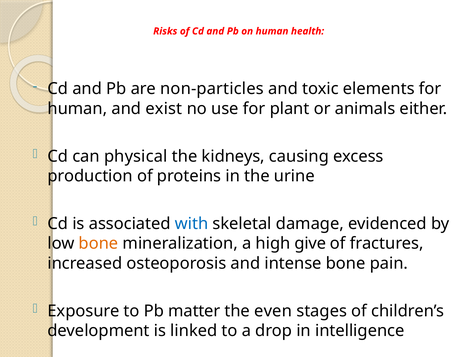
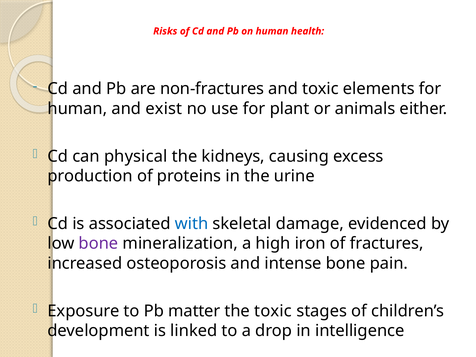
non-particles: non-particles -> non-fractures
bone at (98, 243) colour: orange -> purple
give: give -> iron
the even: even -> toxic
